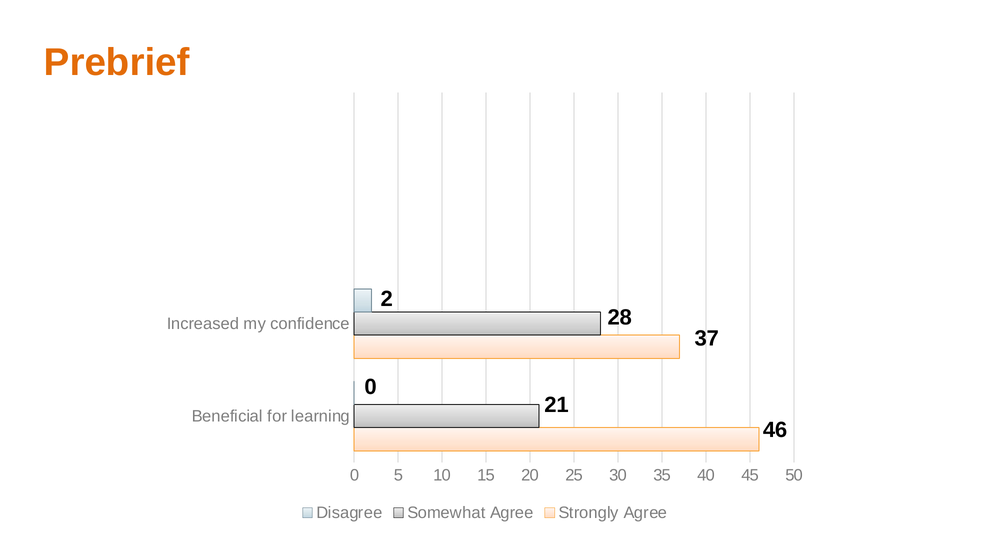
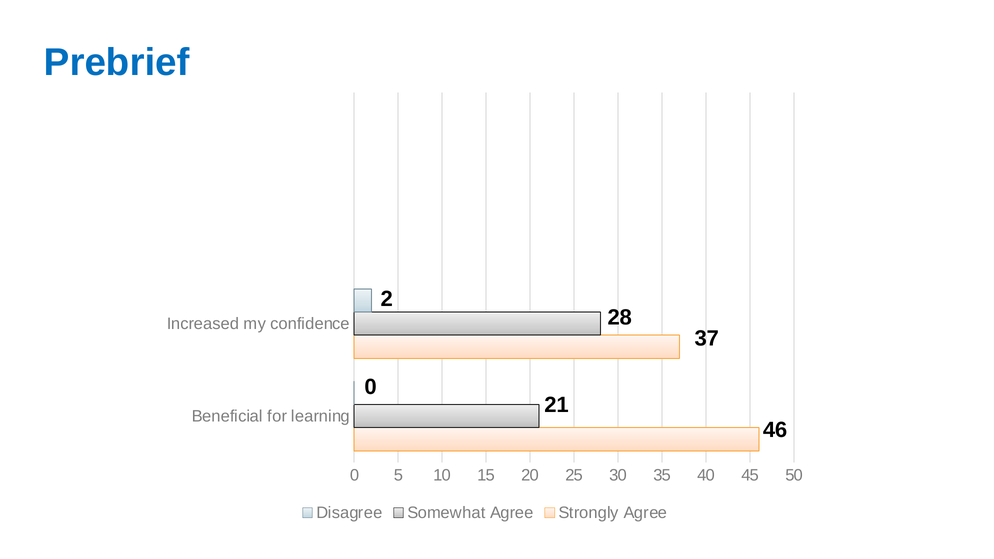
Prebrief colour: orange -> blue
